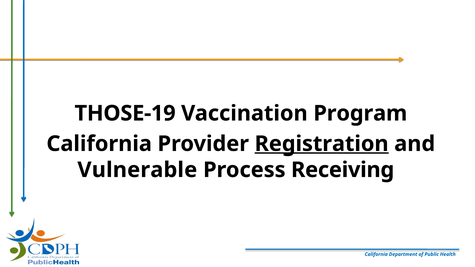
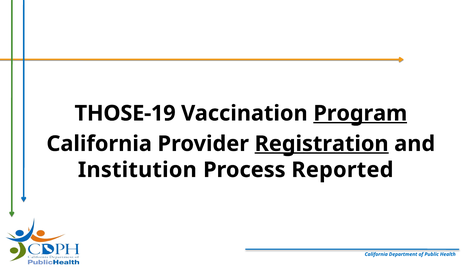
Program underline: none -> present
Vulnerable: Vulnerable -> Institution
Receiving: Receiving -> Reported
